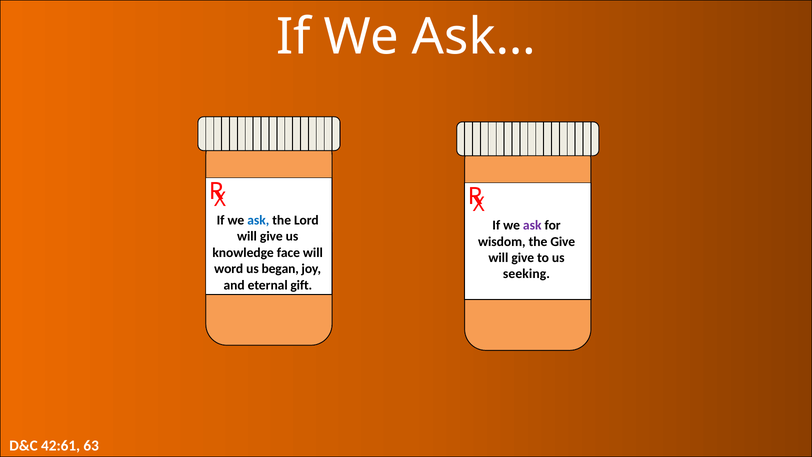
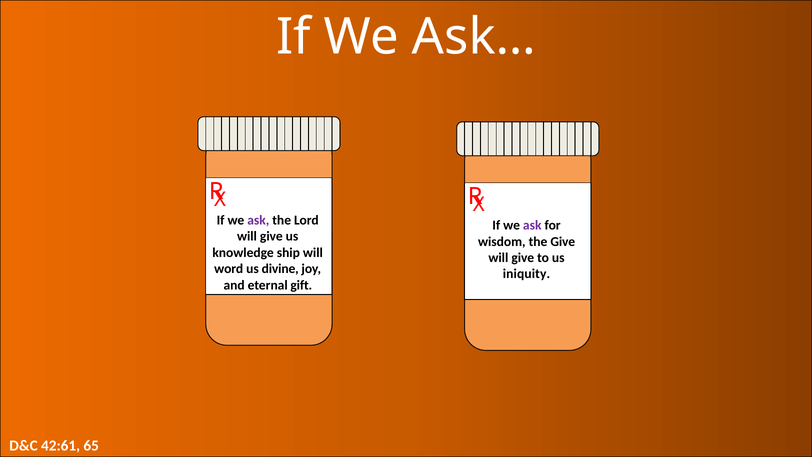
ask at (258, 220) colour: blue -> purple
face: face -> ship
began: began -> divine
seeking: seeking -> iniquity
63: 63 -> 65
